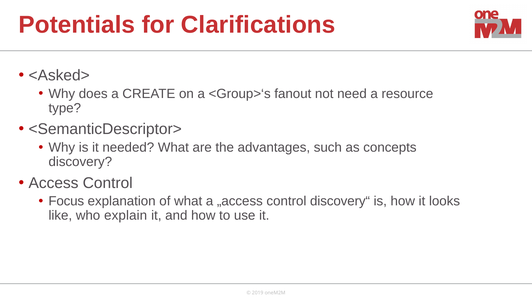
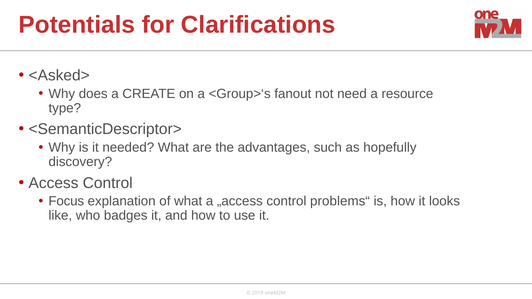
concepts: concepts -> hopefully
discovery“: discovery“ -> problems“
explain: explain -> badges
